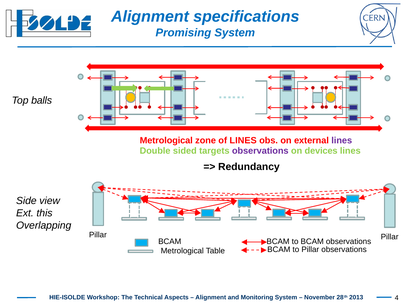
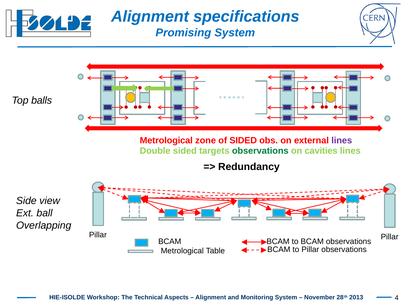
of LINES: LINES -> SIDED
observations at (260, 151) colour: purple -> green
devices: devices -> cavities
this: this -> ball
